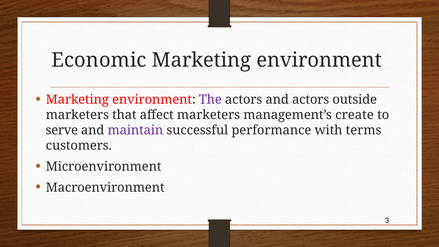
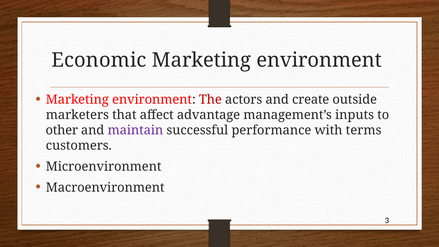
The colour: purple -> red
and actors: actors -> create
affect marketers: marketers -> advantage
create: create -> inputs
serve: serve -> other
